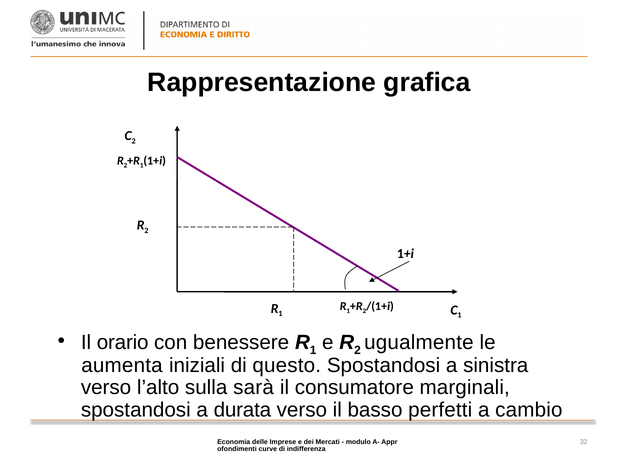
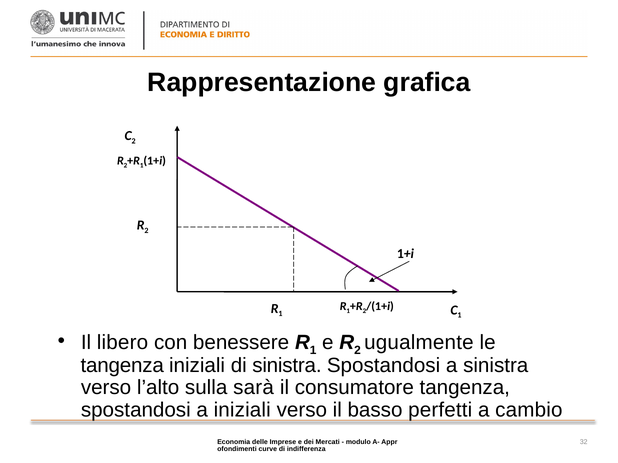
orario: orario -> libero
aumenta at (122, 366): aumenta -> tangenza
di questo: questo -> sinistra
consumatore marginali: marginali -> tangenza
a durata: durata -> iniziali
